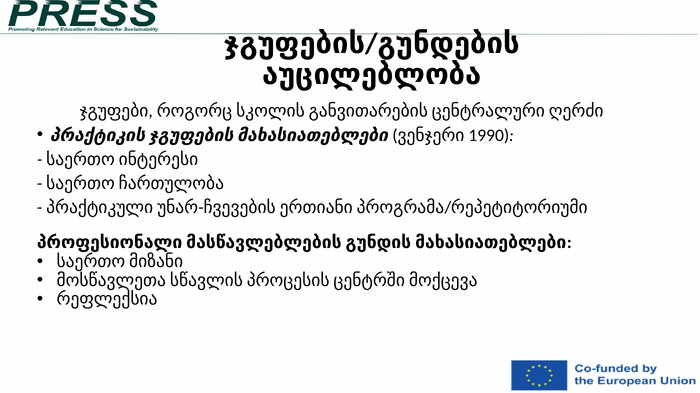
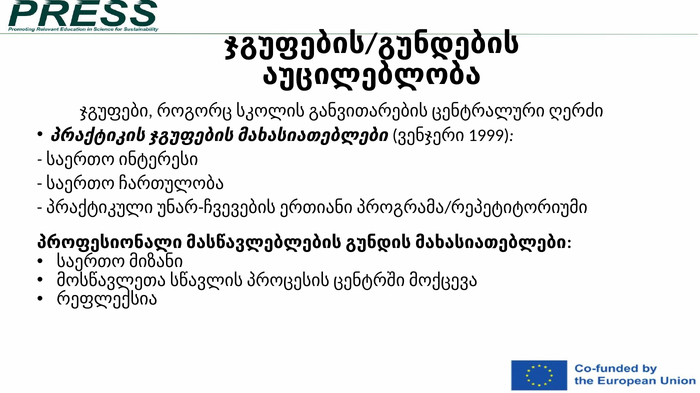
1990: 1990 -> 1999
